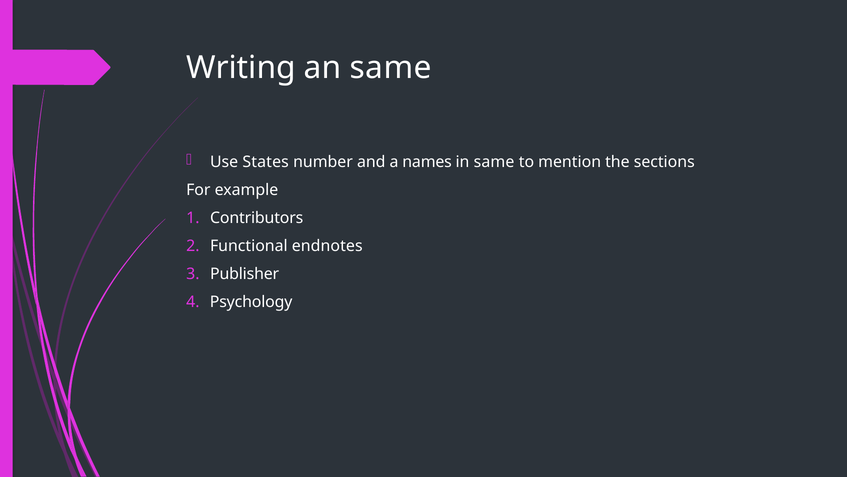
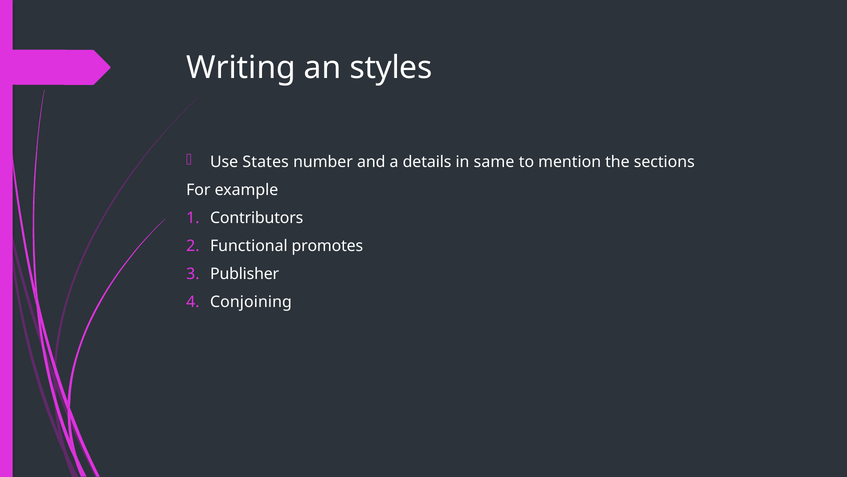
an same: same -> styles
names: names -> details
endnotes: endnotes -> promotes
Psychology: Psychology -> Conjoining
